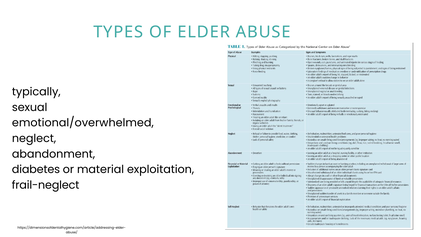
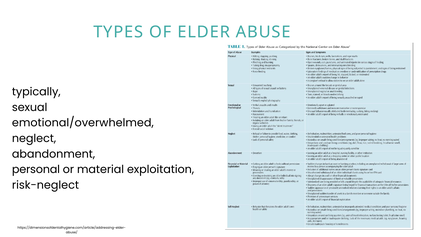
diabetes: diabetes -> personal
frail-neglect: frail-neglect -> risk-neglect
